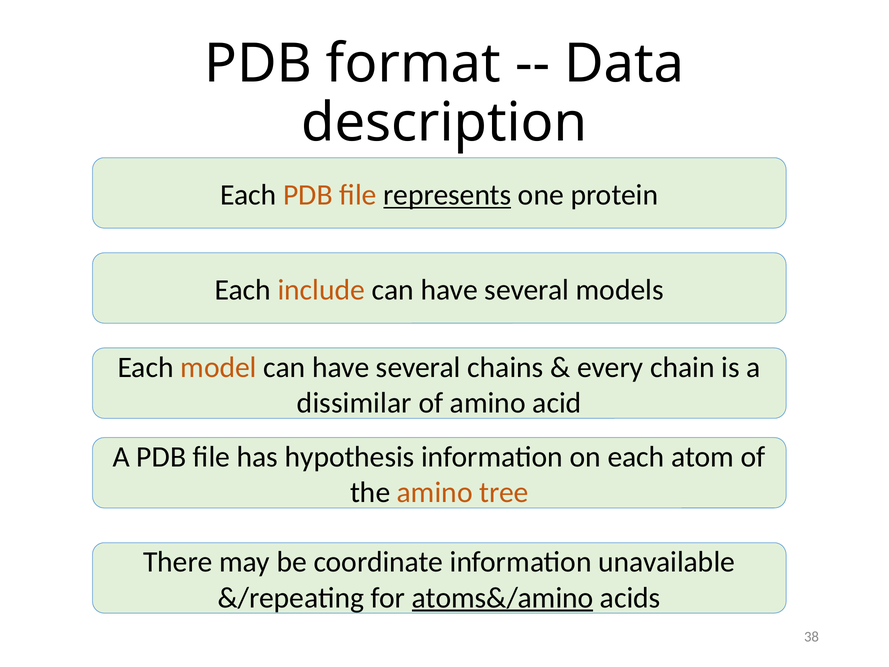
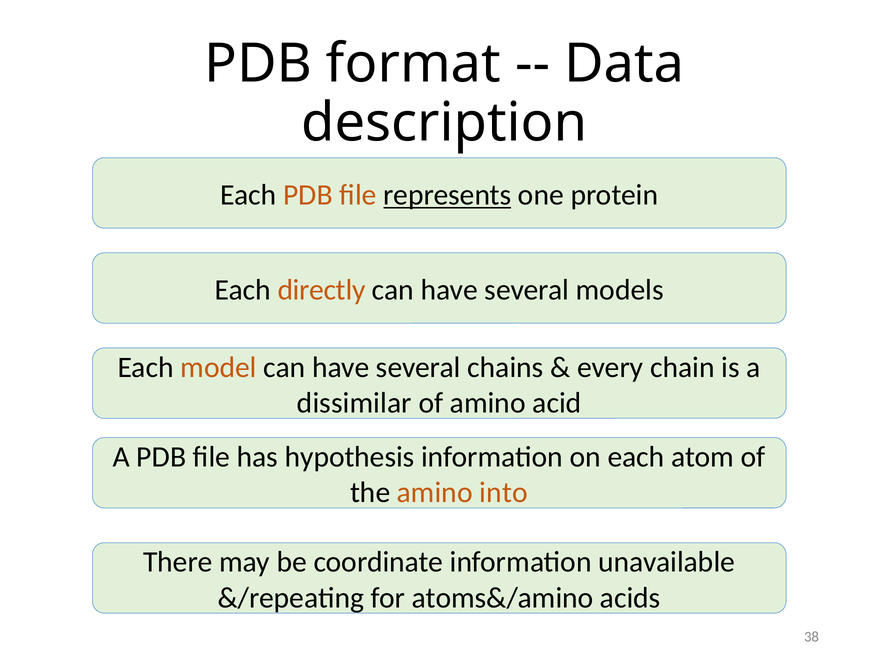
include: include -> directly
tree: tree -> into
atoms&/amino underline: present -> none
